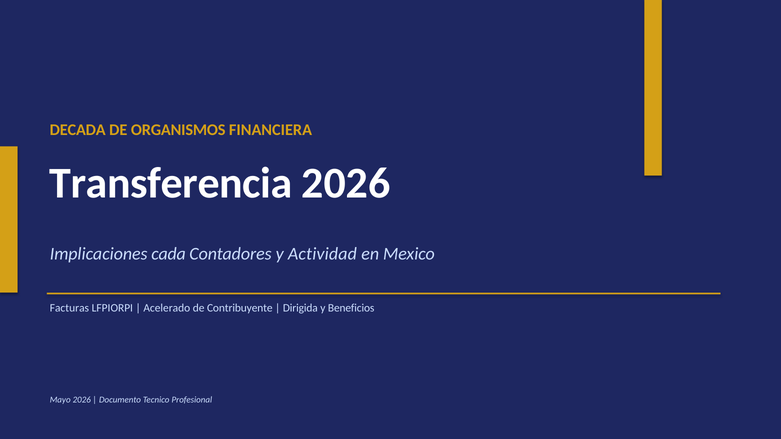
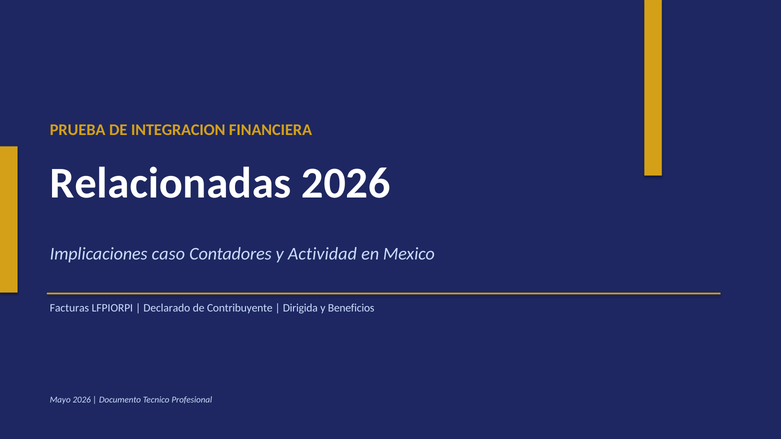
DECADA: DECADA -> PRUEBA
ORGANISMOS: ORGANISMOS -> INTEGRACION
Transferencia: Transferencia -> Relacionadas
cada: cada -> caso
Acelerado: Acelerado -> Declarado
